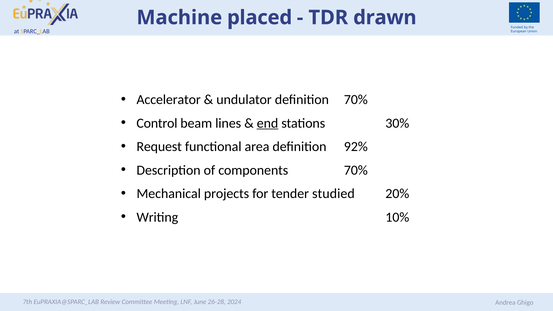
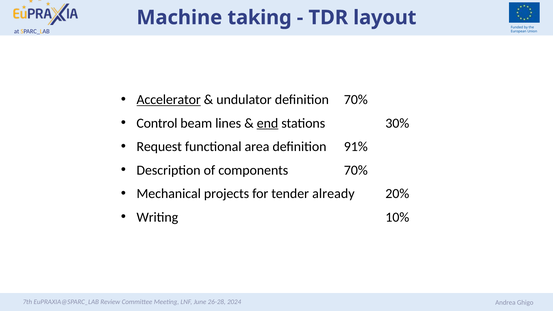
placed: placed -> taking
drawn: drawn -> layout
Accelerator underline: none -> present
92%: 92% -> 91%
studied: studied -> already
